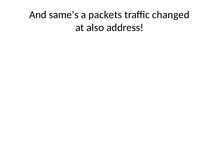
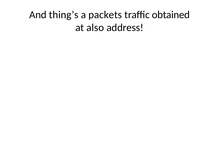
same’s: same’s -> thing’s
changed: changed -> obtained
